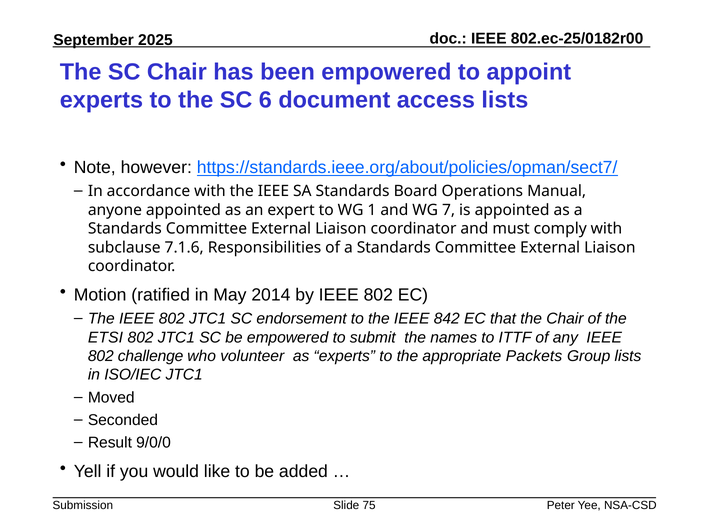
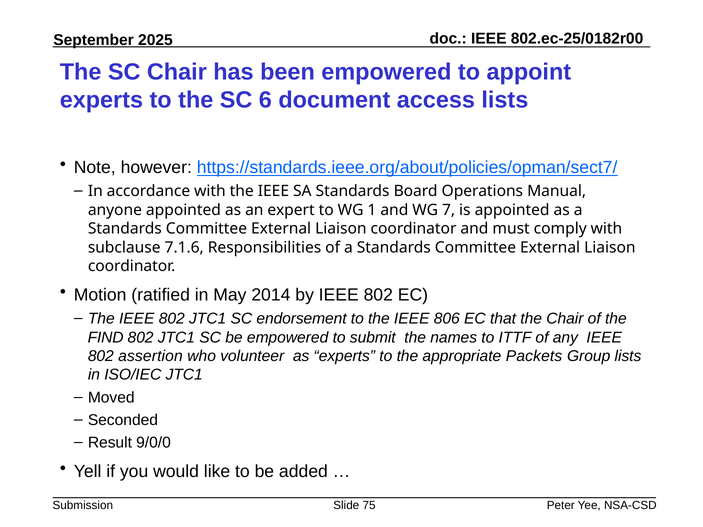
842: 842 -> 806
ETSI: ETSI -> FIND
challenge: challenge -> assertion
